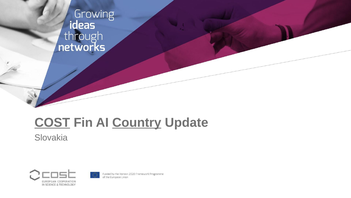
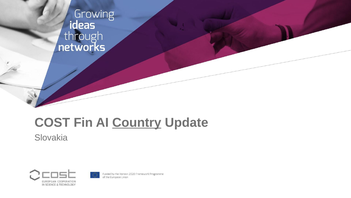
COST underline: present -> none
